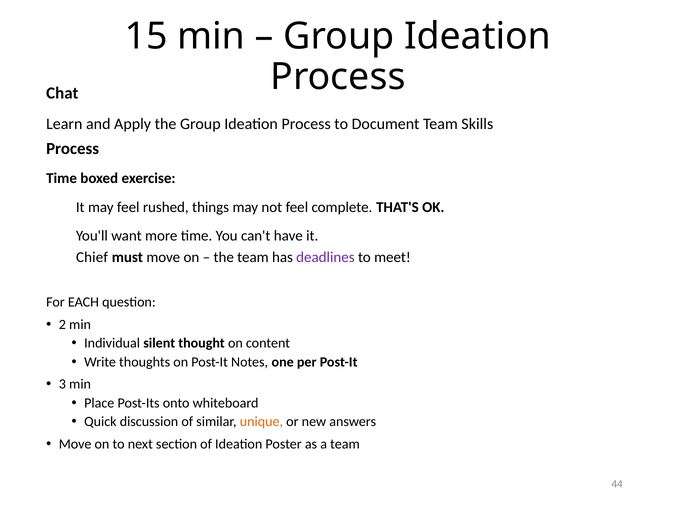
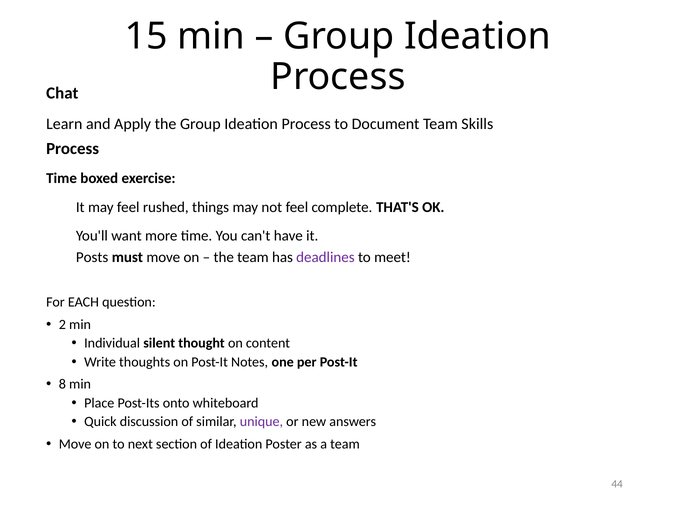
Chief: Chief -> Posts
3: 3 -> 8
unique colour: orange -> purple
